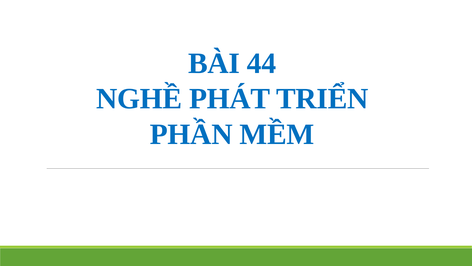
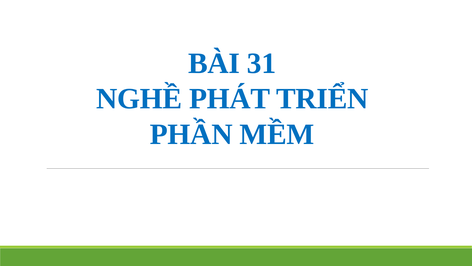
44: 44 -> 31
